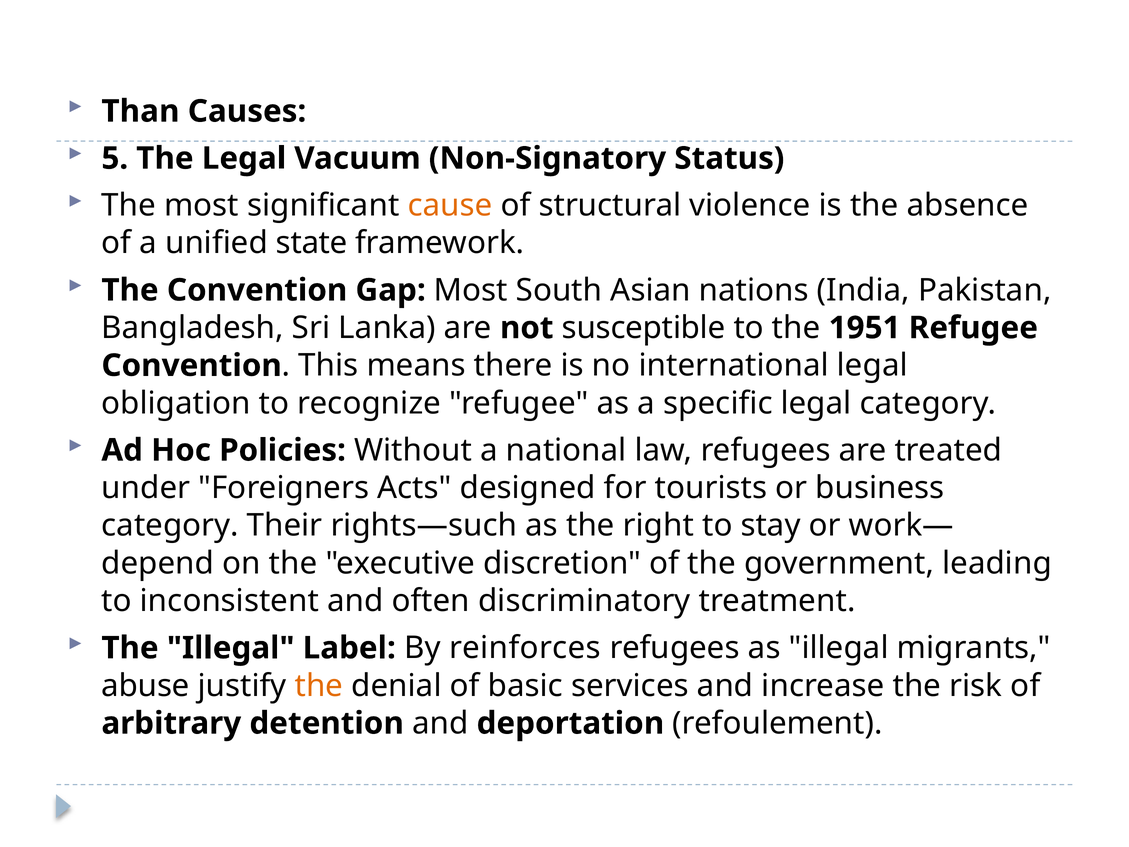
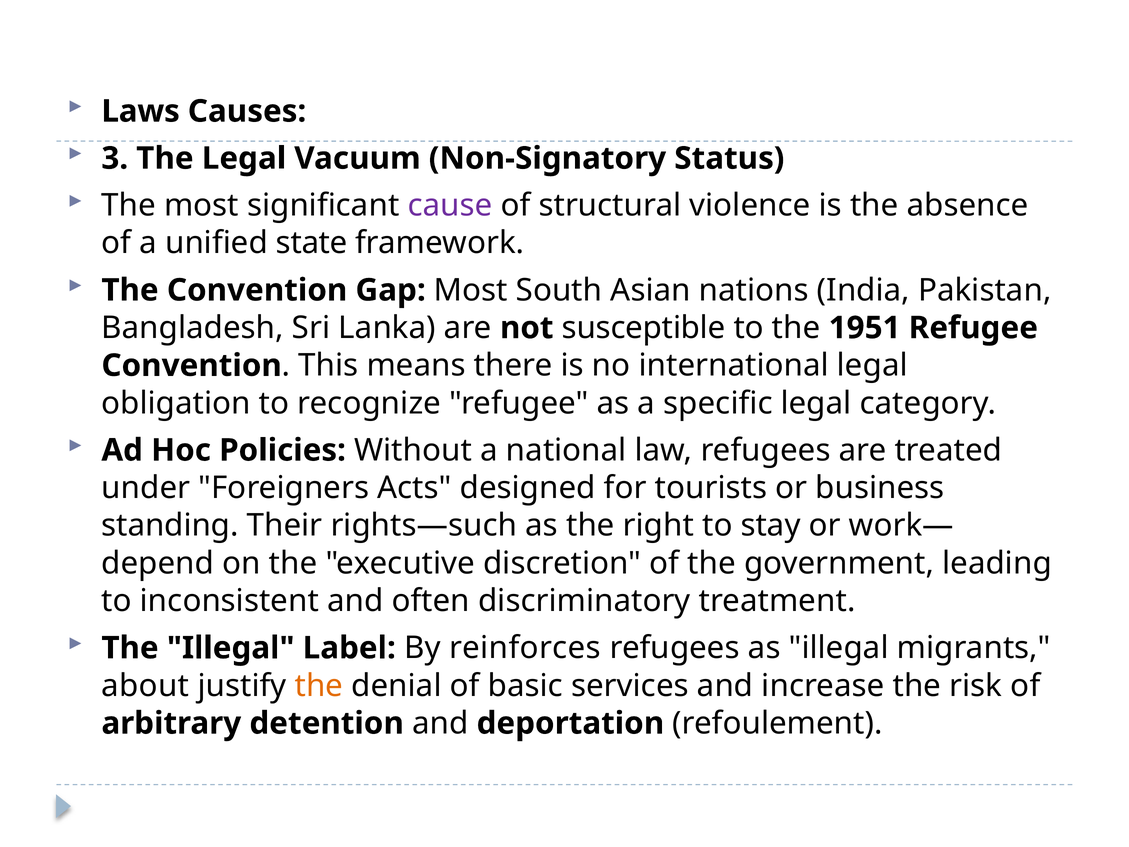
Than: Than -> Laws
5: 5 -> 3
cause colour: orange -> purple
category at (170, 525): category -> standing
abuse: abuse -> about
